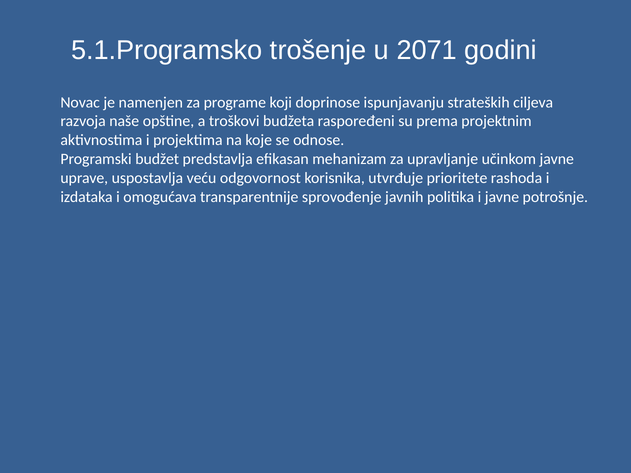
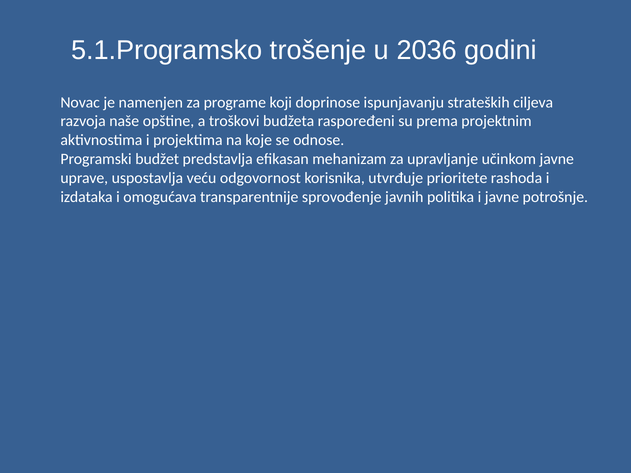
2071: 2071 -> 2036
